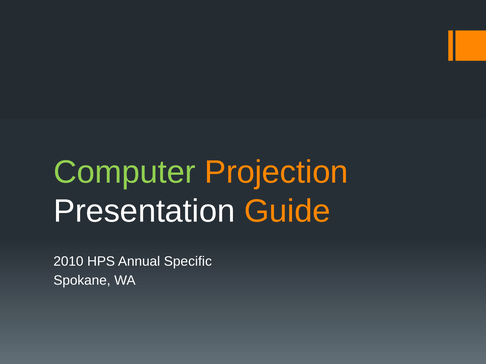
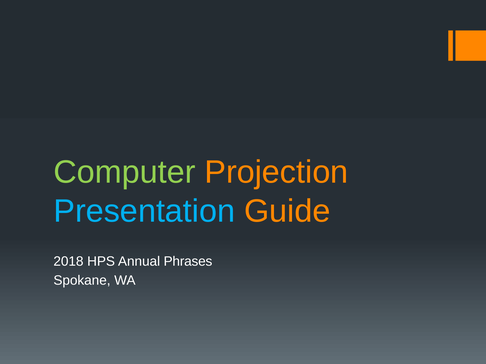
Presentation colour: white -> light blue
2010: 2010 -> 2018
Specific: Specific -> Phrases
